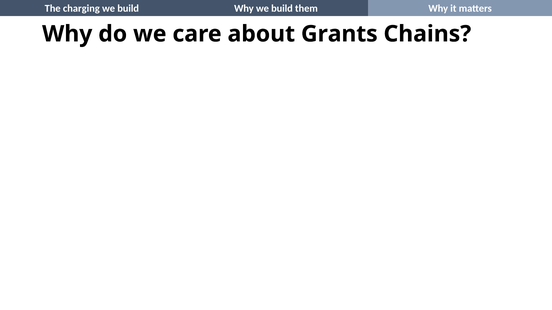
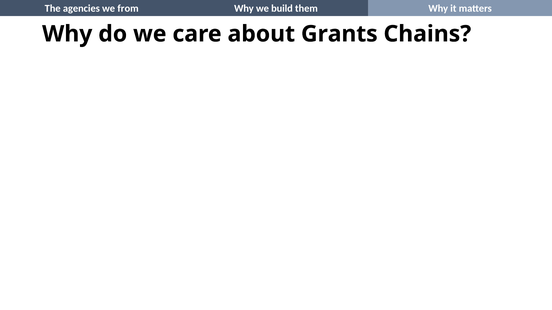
charging: charging -> agencies
build at (128, 9): build -> from
